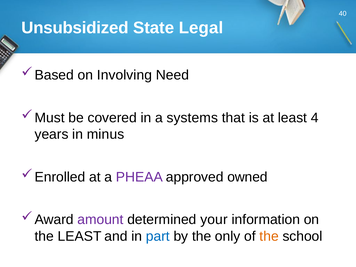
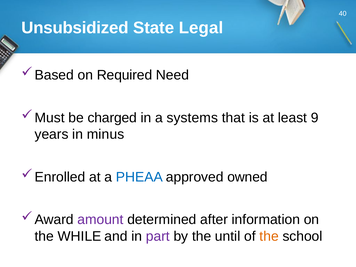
Involving: Involving -> Required
covered: covered -> charged
4: 4 -> 9
PHEAA colour: purple -> blue
your: your -> after
the LEAST: LEAST -> WHILE
part colour: blue -> purple
only: only -> until
